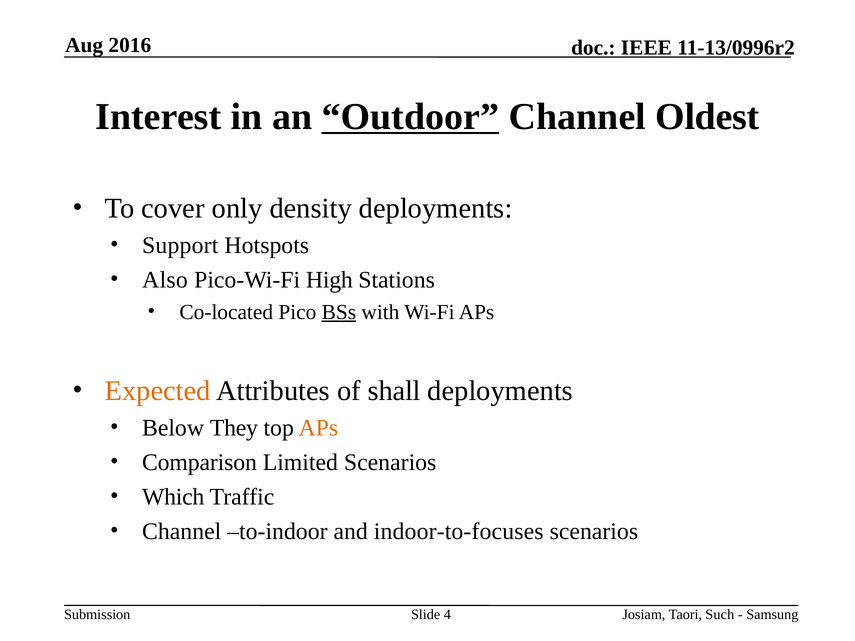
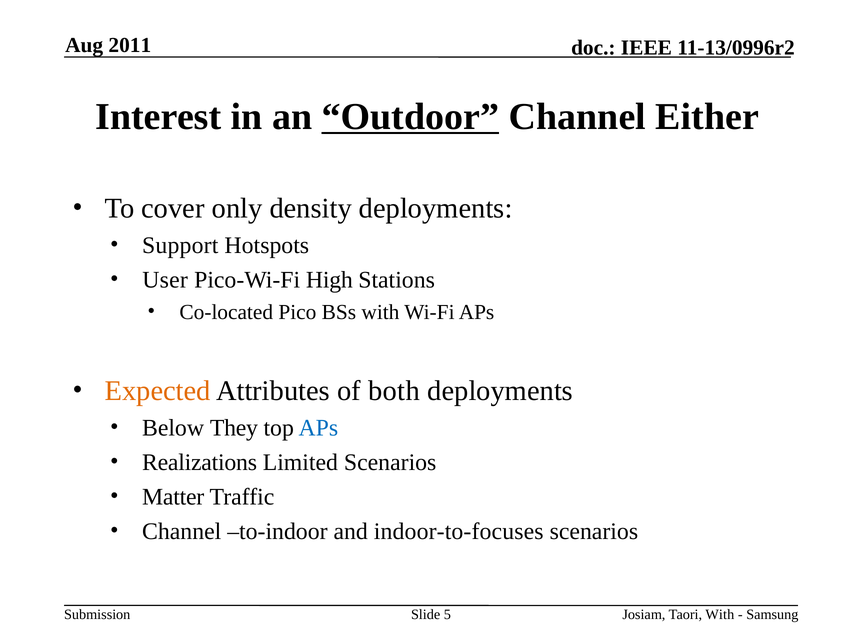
2016: 2016 -> 2011
Oldest: Oldest -> Either
Also: Also -> User
BSs underline: present -> none
shall: shall -> both
APs at (318, 428) colour: orange -> blue
Comparison: Comparison -> Realizations
Which: Which -> Matter
4: 4 -> 5
Taori Such: Such -> With
